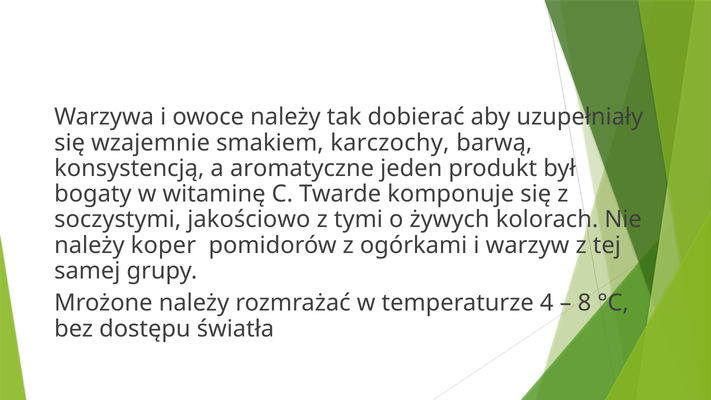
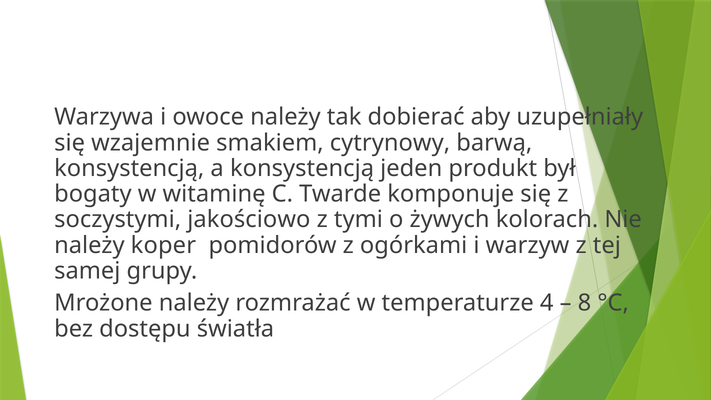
karczochy: karczochy -> cytrynowy
a aromatyczne: aromatyczne -> konsystencją
